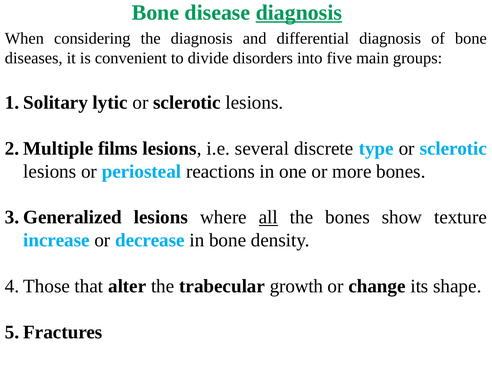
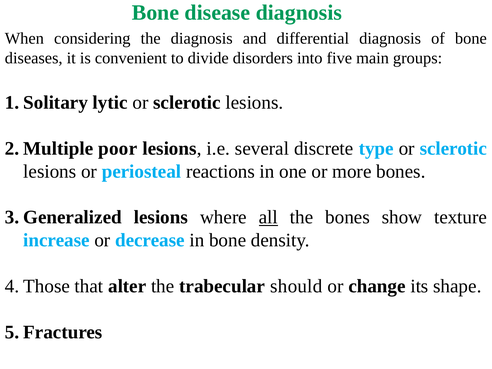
diagnosis at (299, 13) underline: present -> none
films: films -> poor
growth: growth -> should
